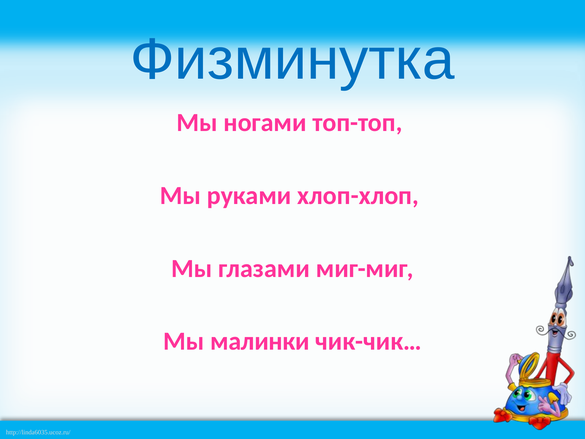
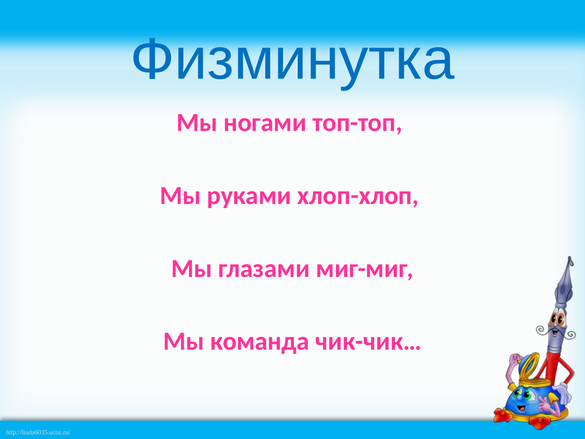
малинки: малинки -> команда
